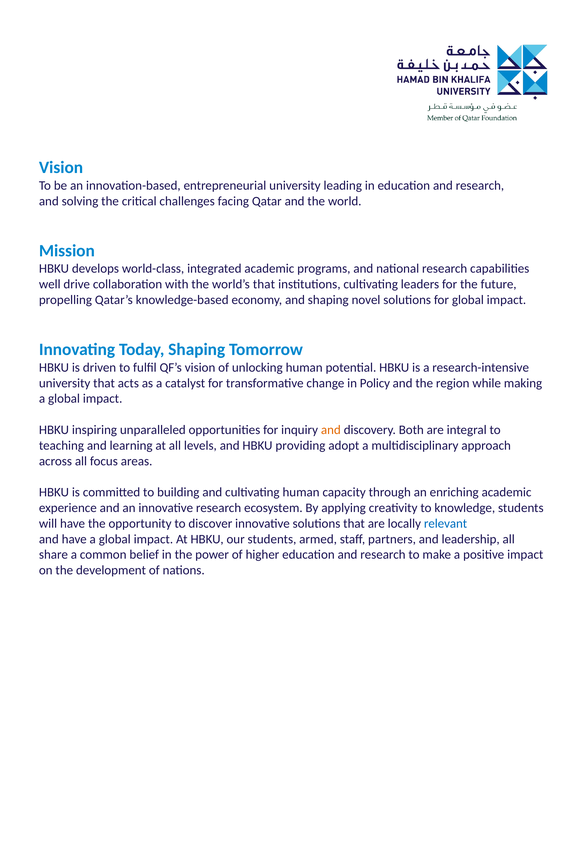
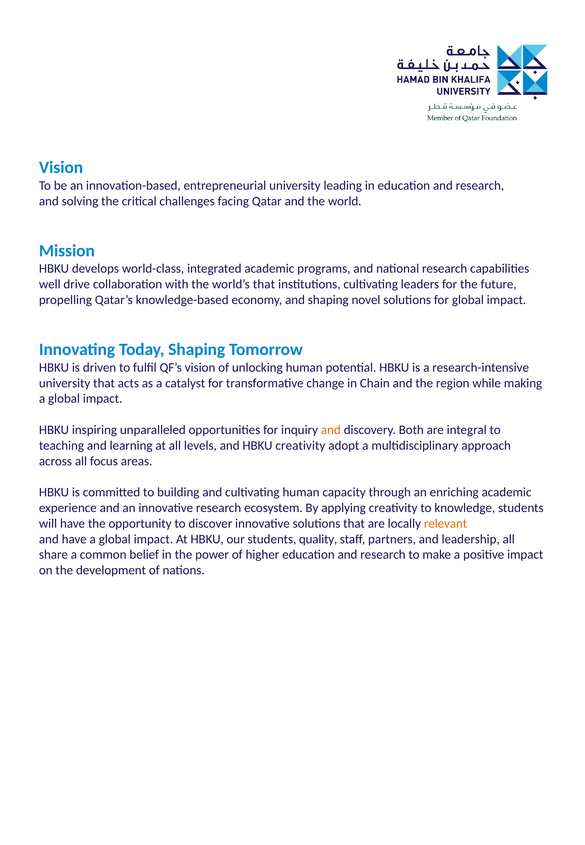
Policy: Policy -> Chain
HBKU providing: providing -> creativity
relevant colour: blue -> orange
armed: armed -> quality
